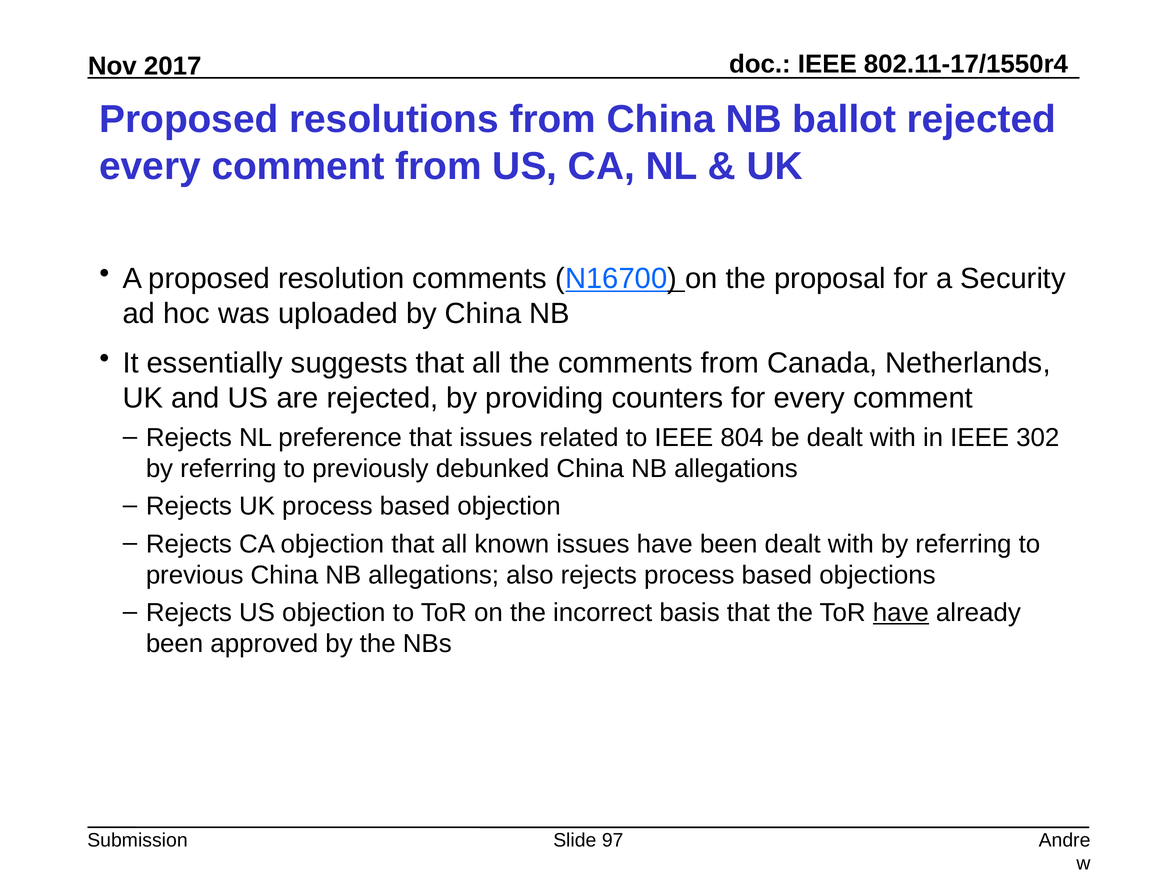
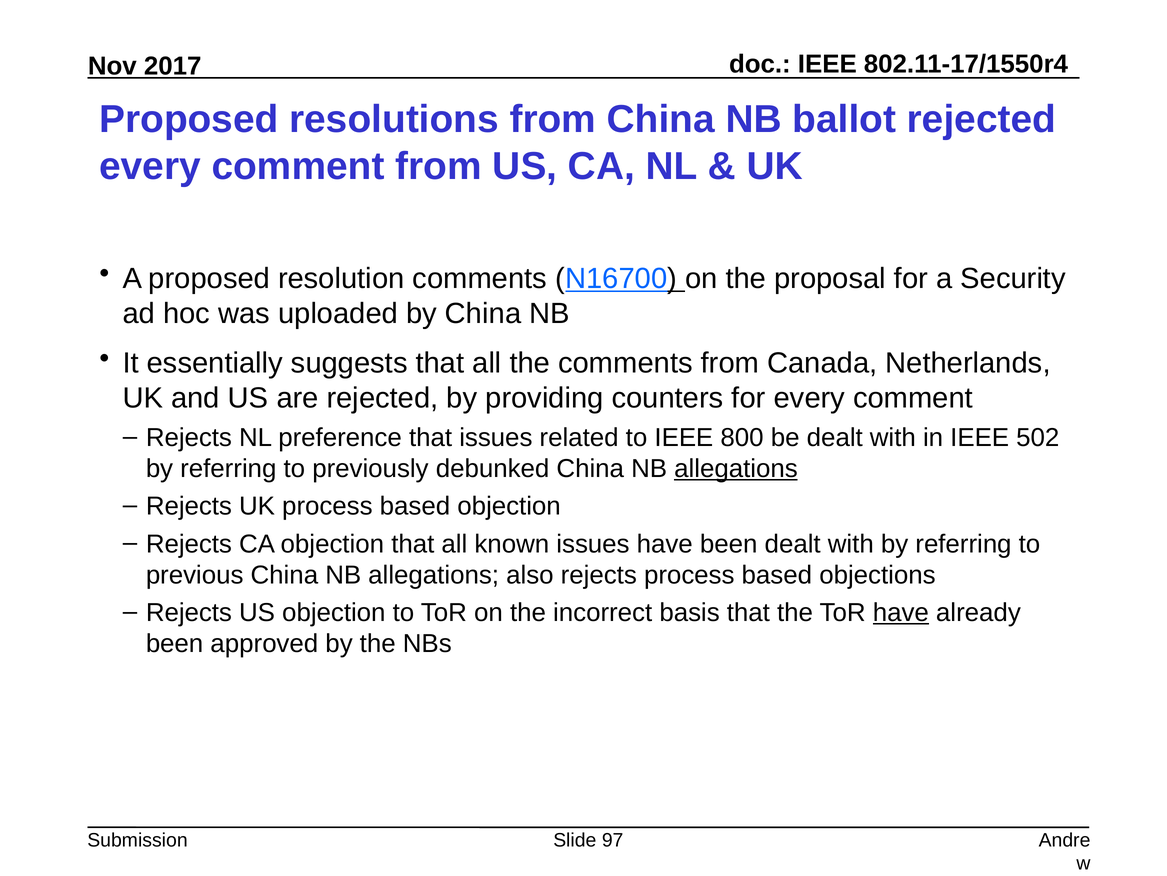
804: 804 -> 800
302: 302 -> 502
allegations at (736, 468) underline: none -> present
